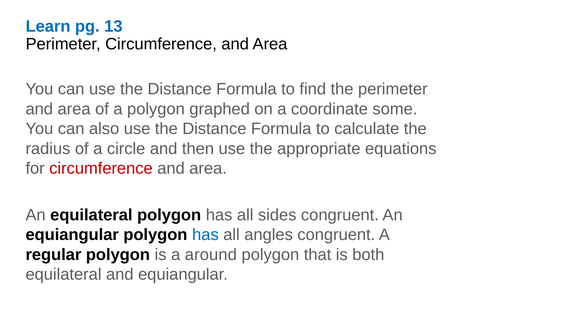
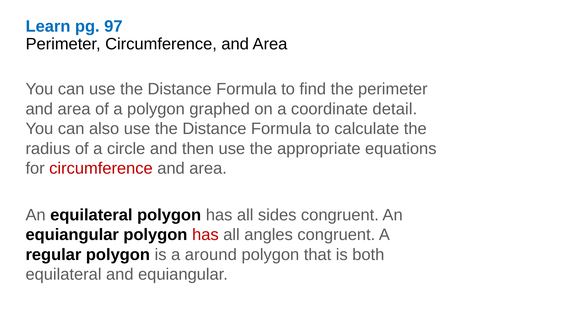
13: 13 -> 97
some: some -> detail
has at (205, 235) colour: blue -> red
